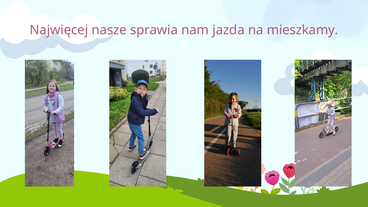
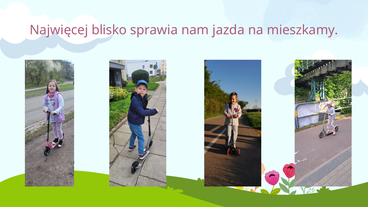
nasze: nasze -> blisko
